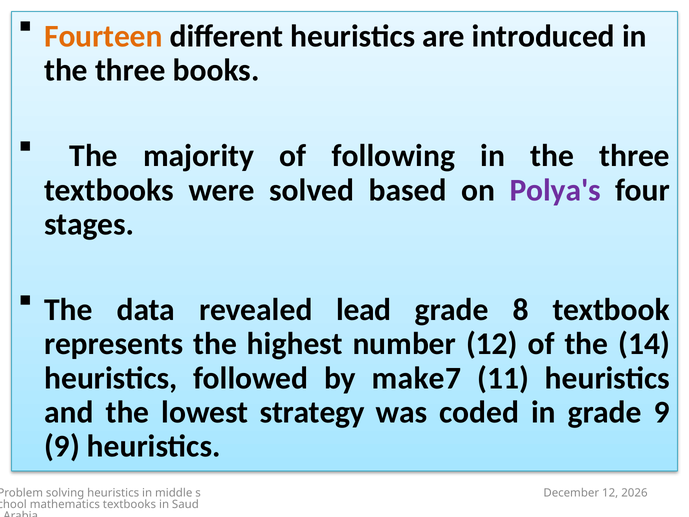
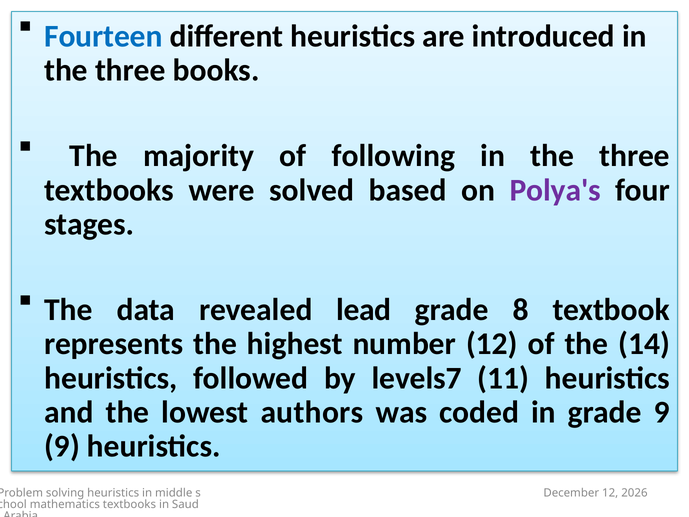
Fourteen colour: orange -> blue
make7: make7 -> levels7
strategy: strategy -> authors
